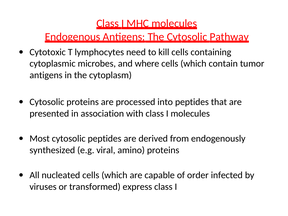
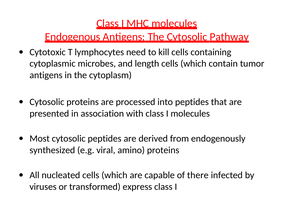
where: where -> length
order: order -> there
